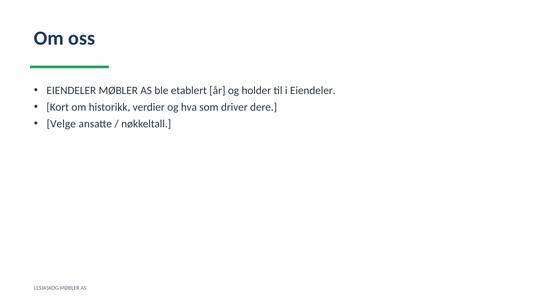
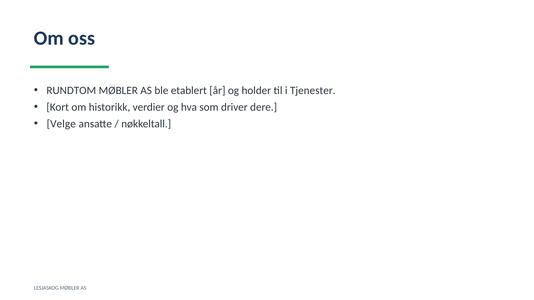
EIENDELER at (71, 90): EIENDELER -> RUNDTOM
i Eiendeler: Eiendeler -> Tjenester
